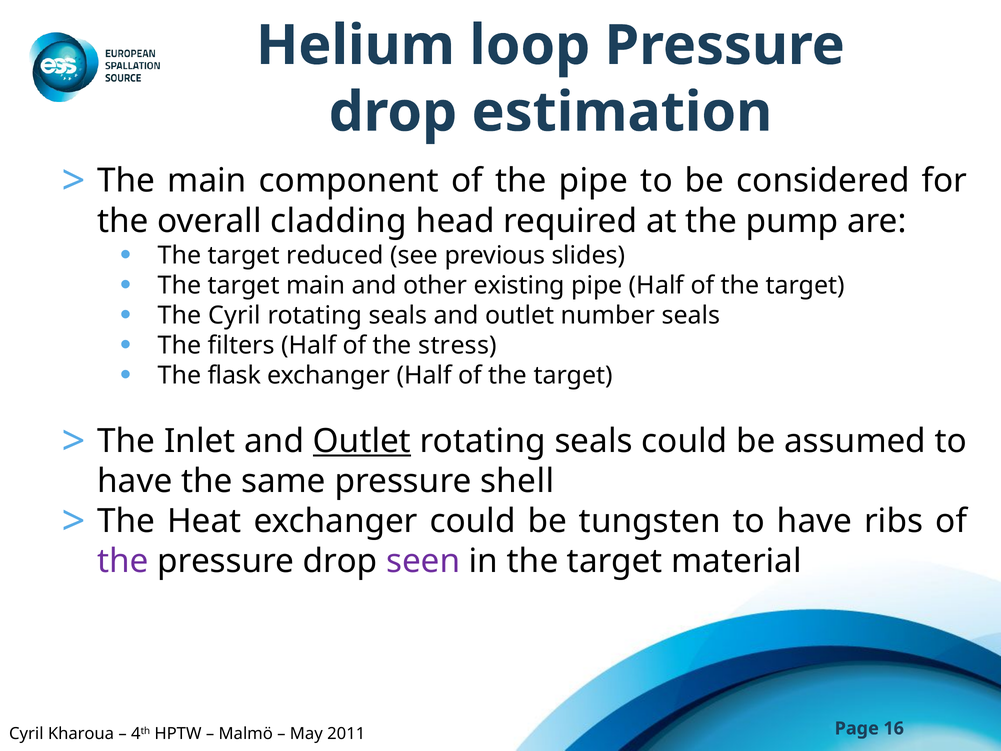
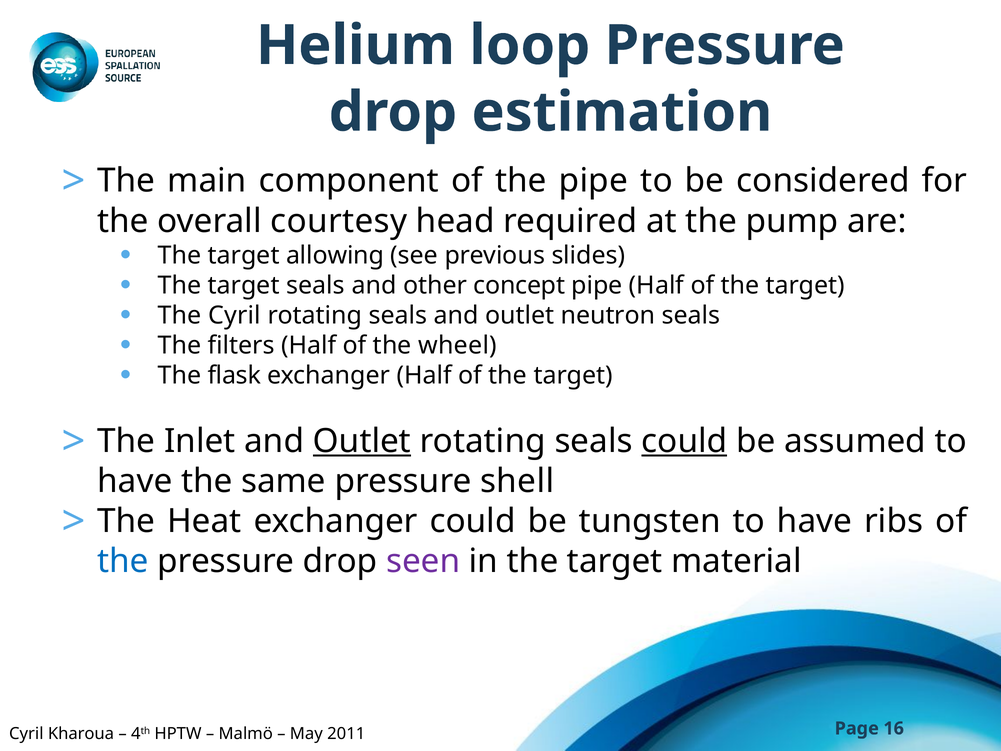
cladding: cladding -> courtesy
reduced: reduced -> allowing
target main: main -> seals
existing: existing -> concept
number: number -> neutron
stress: stress -> wheel
could at (684, 441) underline: none -> present
the at (123, 561) colour: purple -> blue
